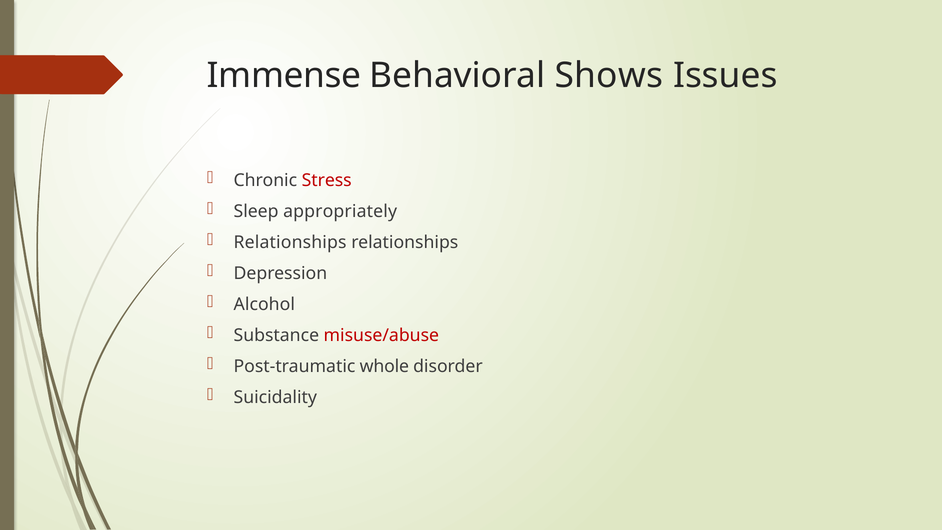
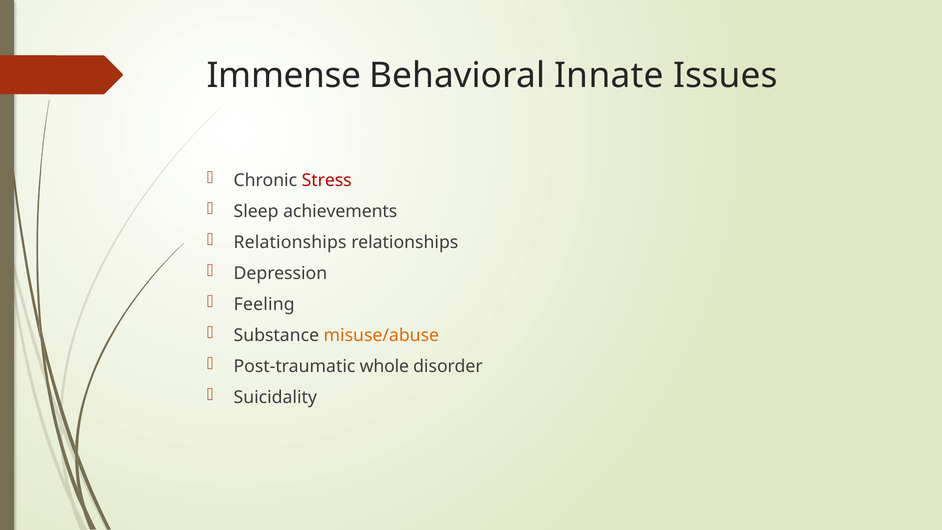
Shows: Shows -> Innate
appropriately: appropriately -> achievements
Alcohol: Alcohol -> Feeling
misuse/abuse colour: red -> orange
